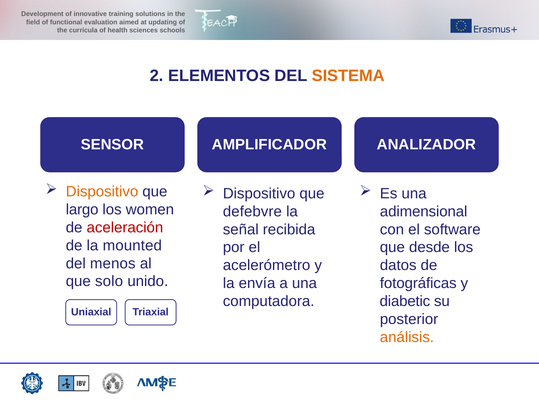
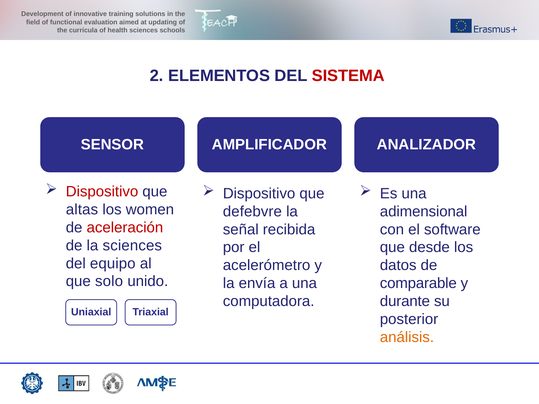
SISTEMA colour: orange -> red
Dispositivo at (102, 192) colour: orange -> red
largo: largo -> altas
la mounted: mounted -> sciences
menos: menos -> equipo
fotográficas: fotográficas -> comparable
diabetic: diabetic -> durante
